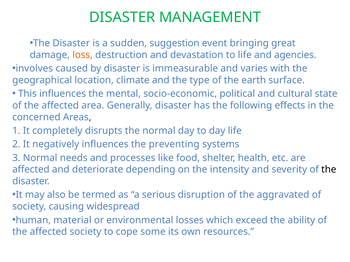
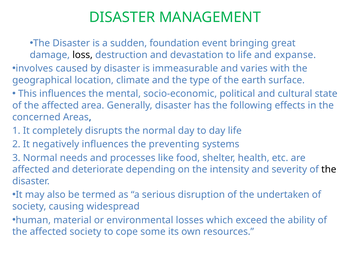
suggestion: suggestion -> foundation
loss colour: orange -> black
agencies: agencies -> expanse
aggravated: aggravated -> undertaken
